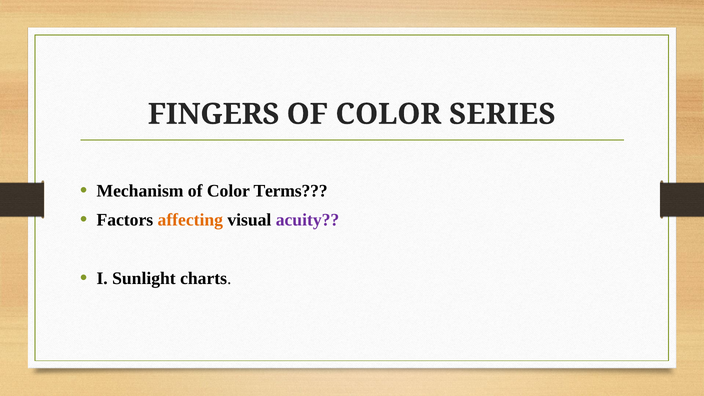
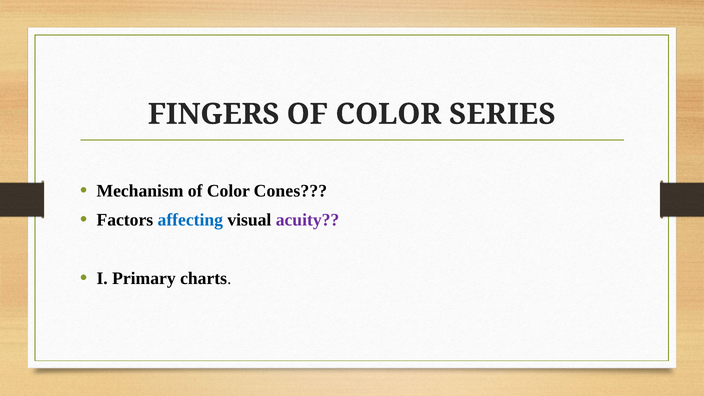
Terms: Terms -> Cones
affecting colour: orange -> blue
Sunlight: Sunlight -> Primary
